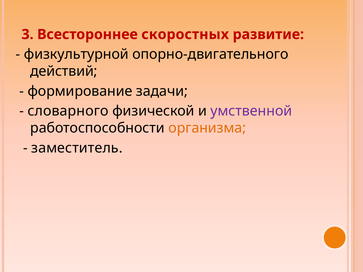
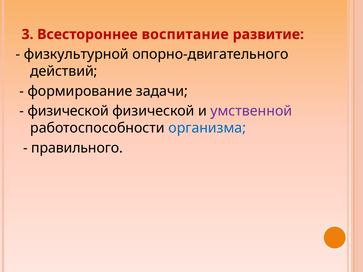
скоростных: скоростных -> воспитание
словарного at (68, 111): словарного -> физической
организма colour: orange -> blue
заместитель: заместитель -> правильного
